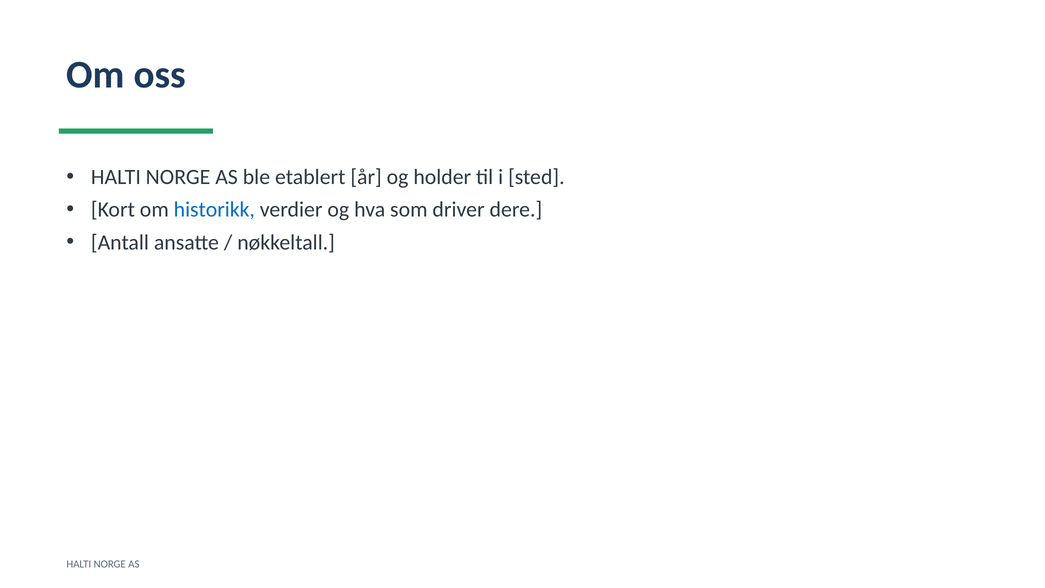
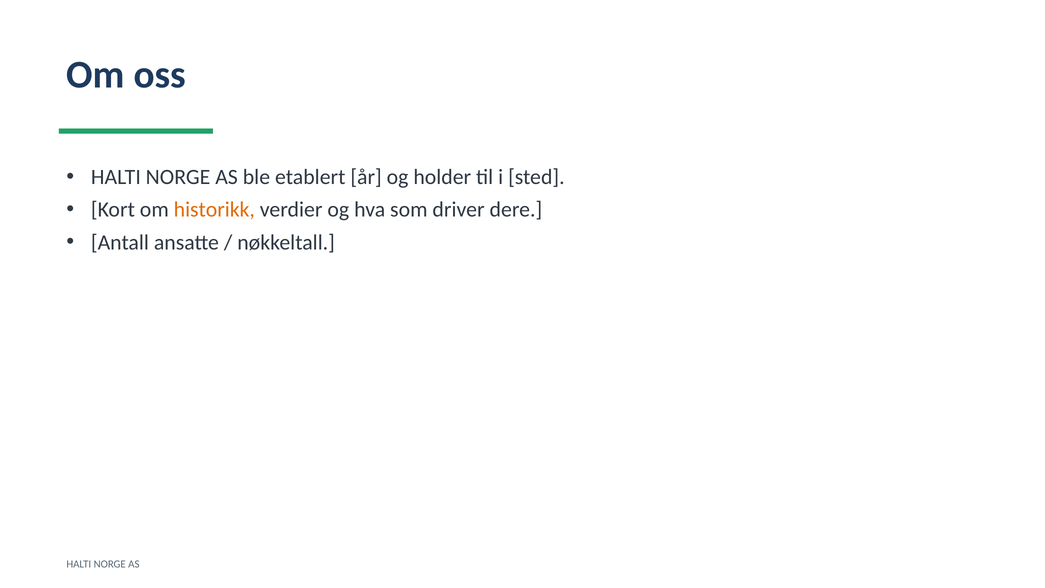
historikk colour: blue -> orange
